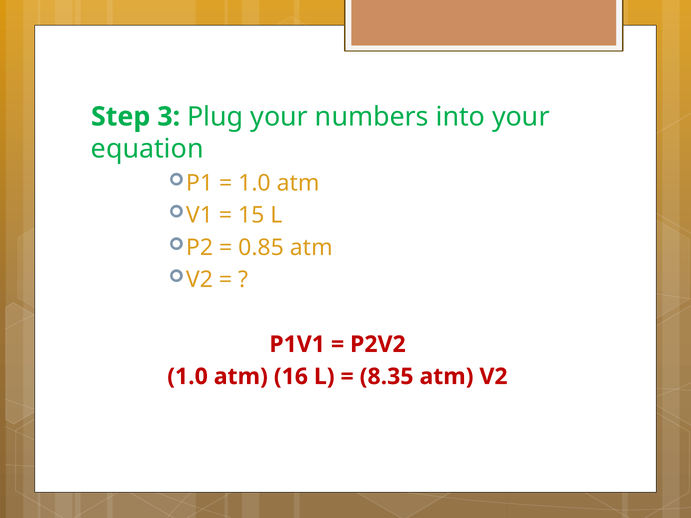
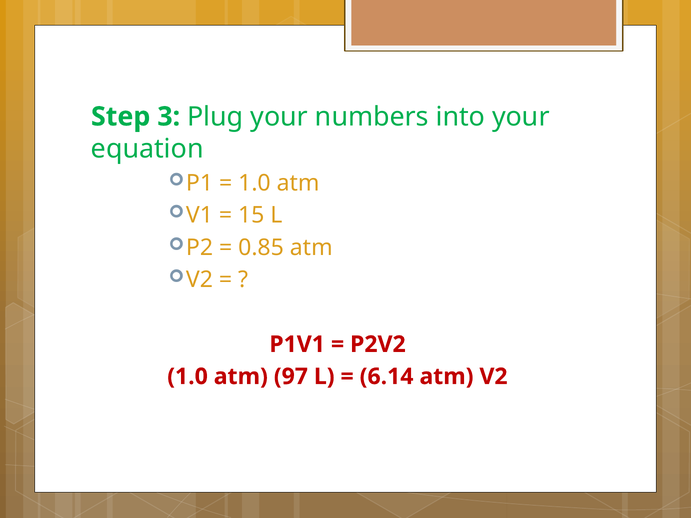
16: 16 -> 97
8.35: 8.35 -> 6.14
